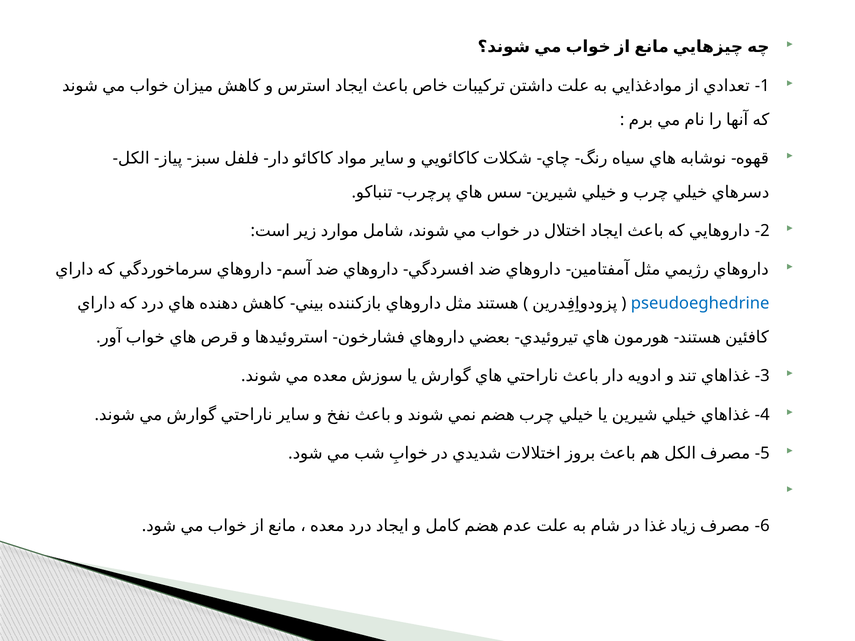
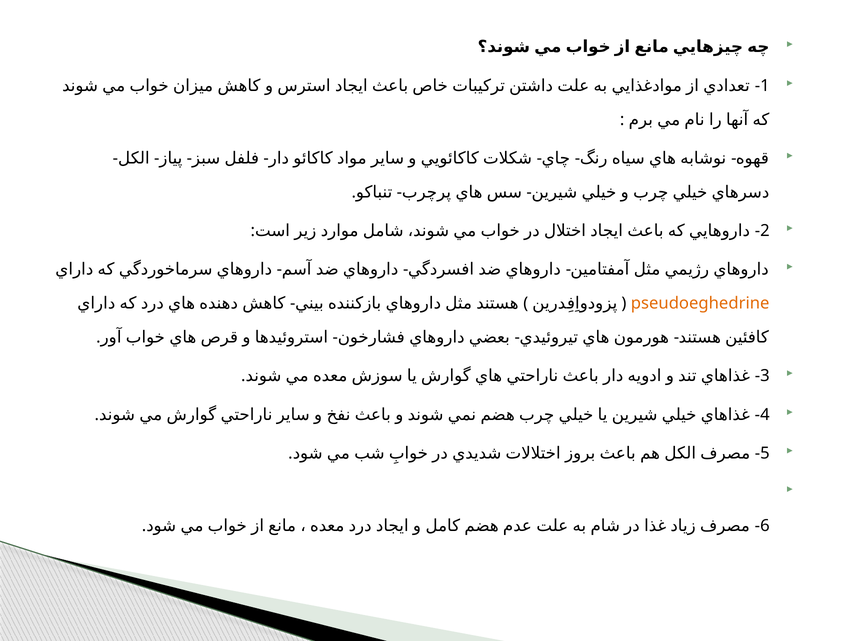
pseudoeghedrine colour: blue -> orange
